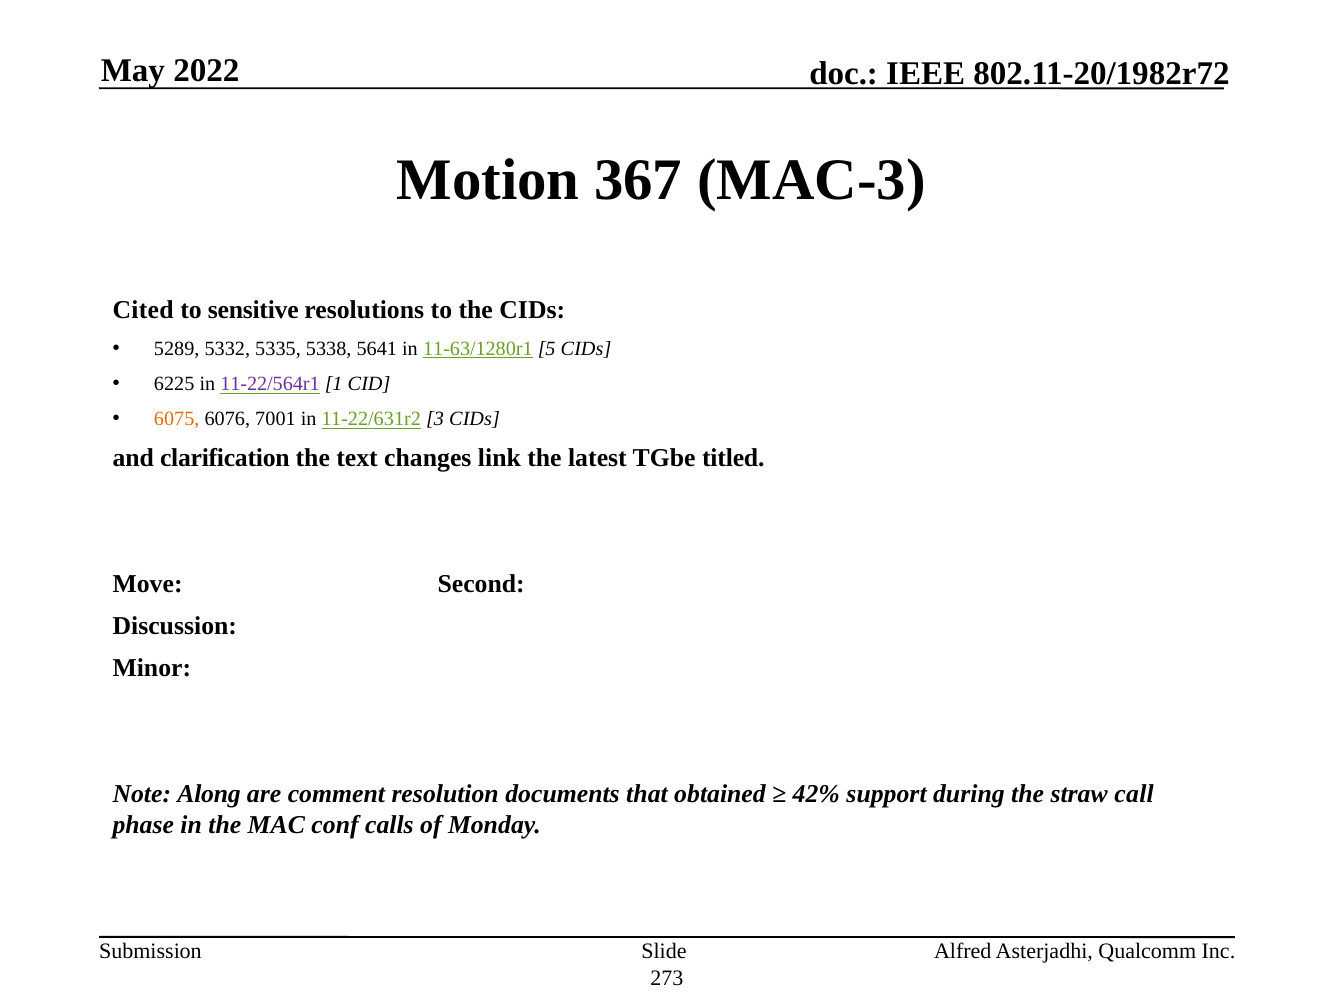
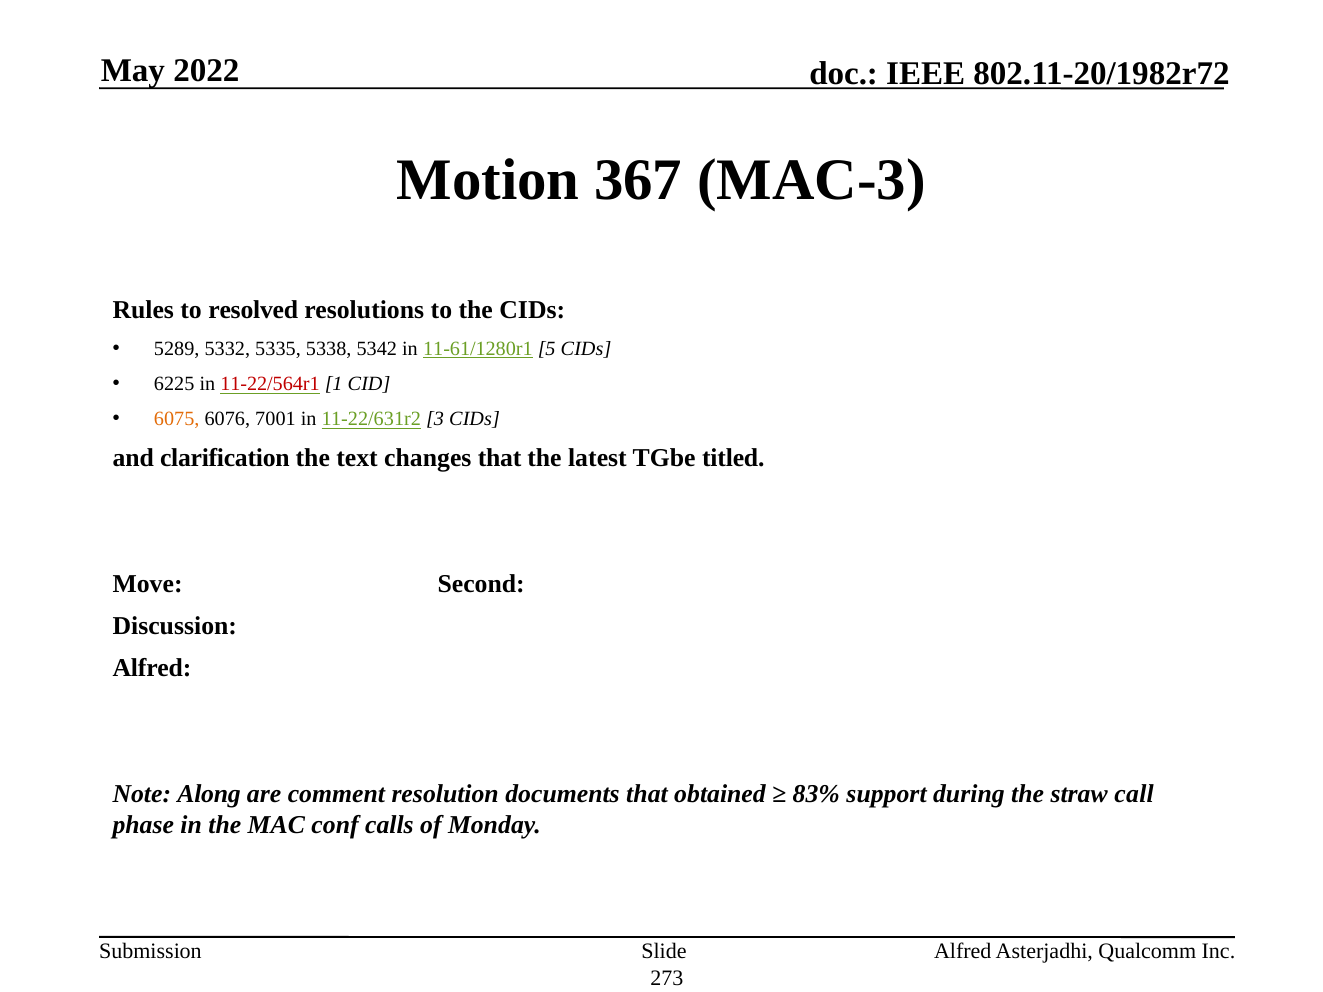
Cited: Cited -> Rules
sensitive: sensitive -> resolved
5641: 5641 -> 5342
11-63/1280r1: 11-63/1280r1 -> 11-61/1280r1
11-22/564r1 colour: purple -> red
changes link: link -> that
Minor at (152, 668): Minor -> Alfred
42%: 42% -> 83%
